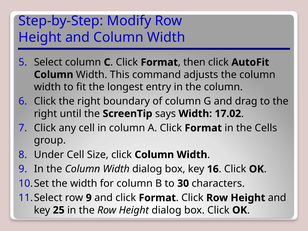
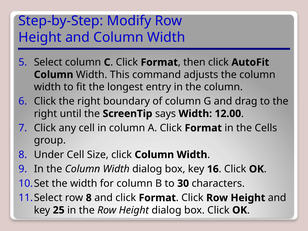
17.02: 17.02 -> 12.00
row 9: 9 -> 8
